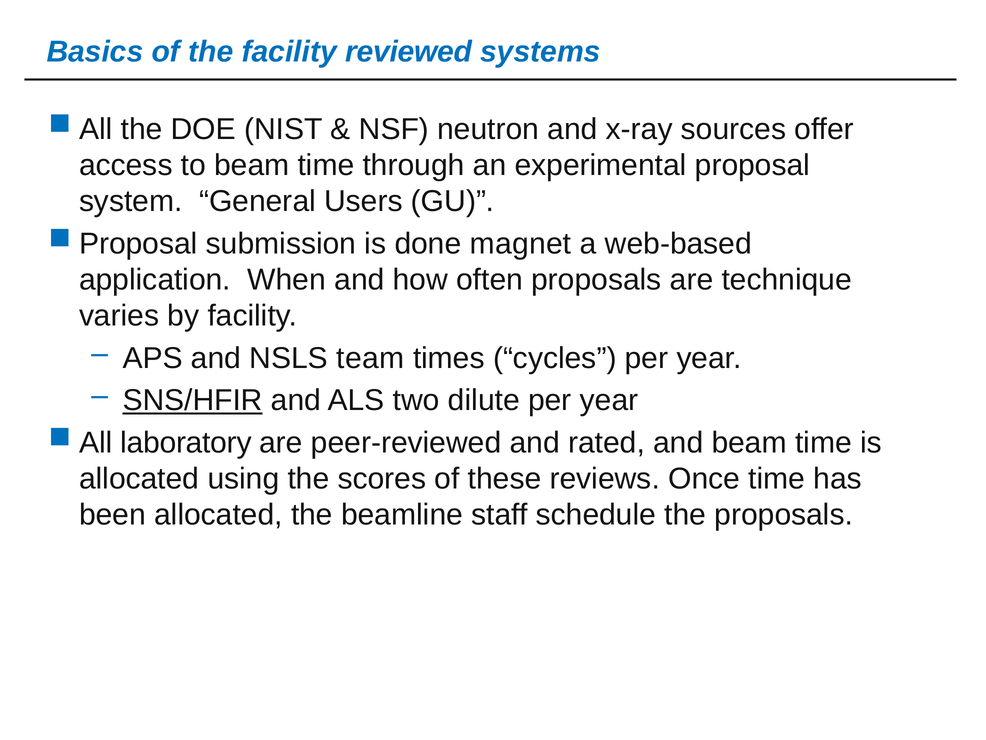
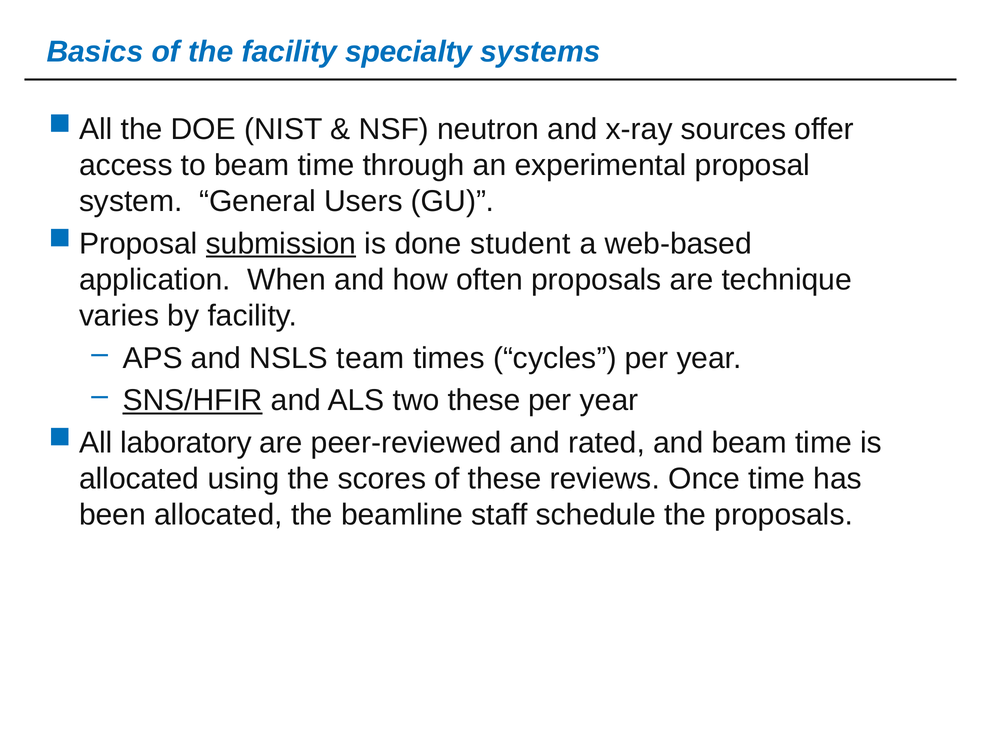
reviewed: reviewed -> specialty
submission underline: none -> present
magnet: magnet -> student
two dilute: dilute -> these
